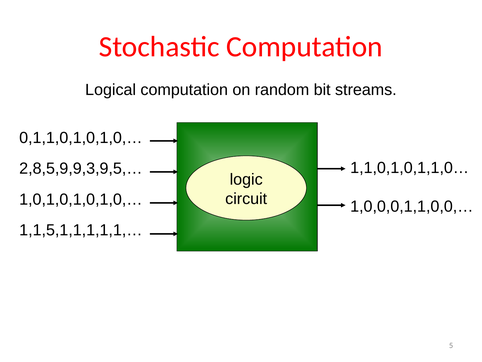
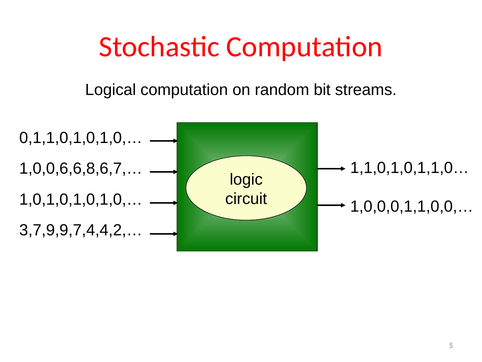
2,8,5,9,9,3,9,5,…: 2,8,5,9,9,3,9,5,… -> 1,0,0,6,6,8,6,7,…
1,1,5,1,1,1,1,1,…: 1,1,5,1,1,1,1,1,… -> 3,7,9,9,7,4,4,2,…
